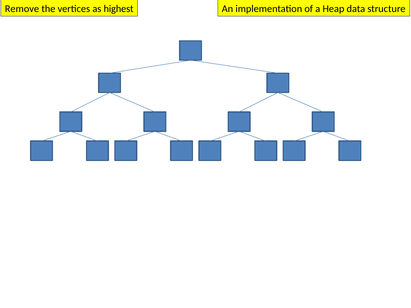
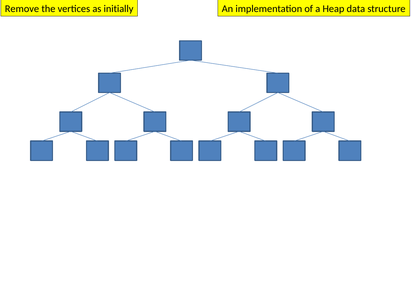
highest: highest -> initially
